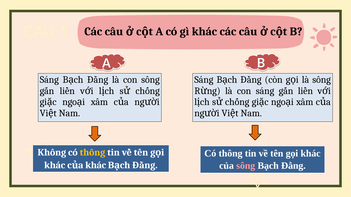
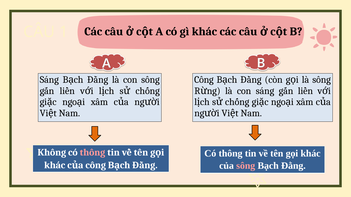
Sáng at (204, 80): Sáng -> Công
thông at (92, 153) colour: yellow -> pink
a khác: khác -> công
